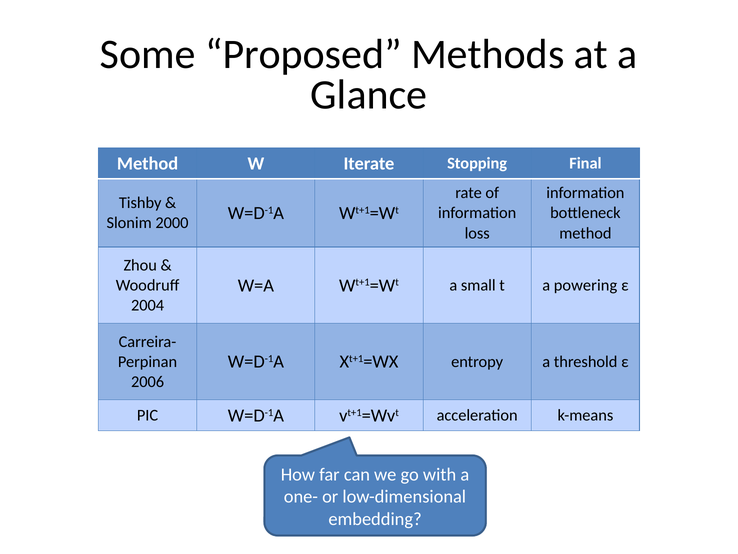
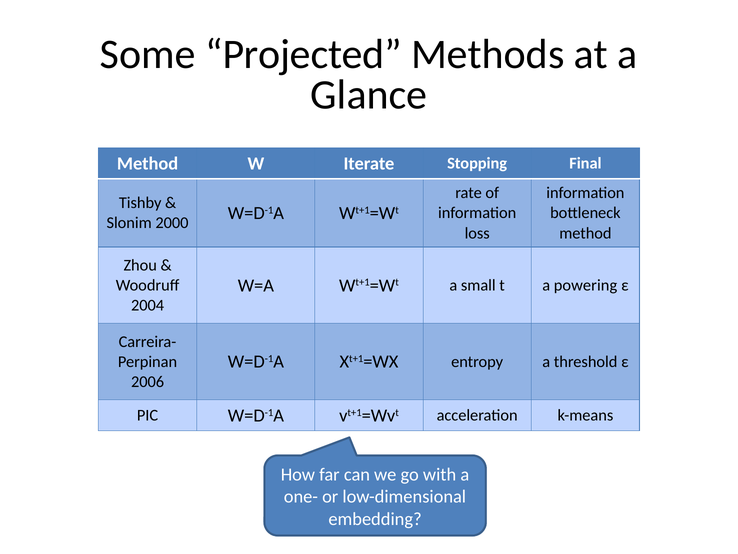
Proposed: Proposed -> Projected
